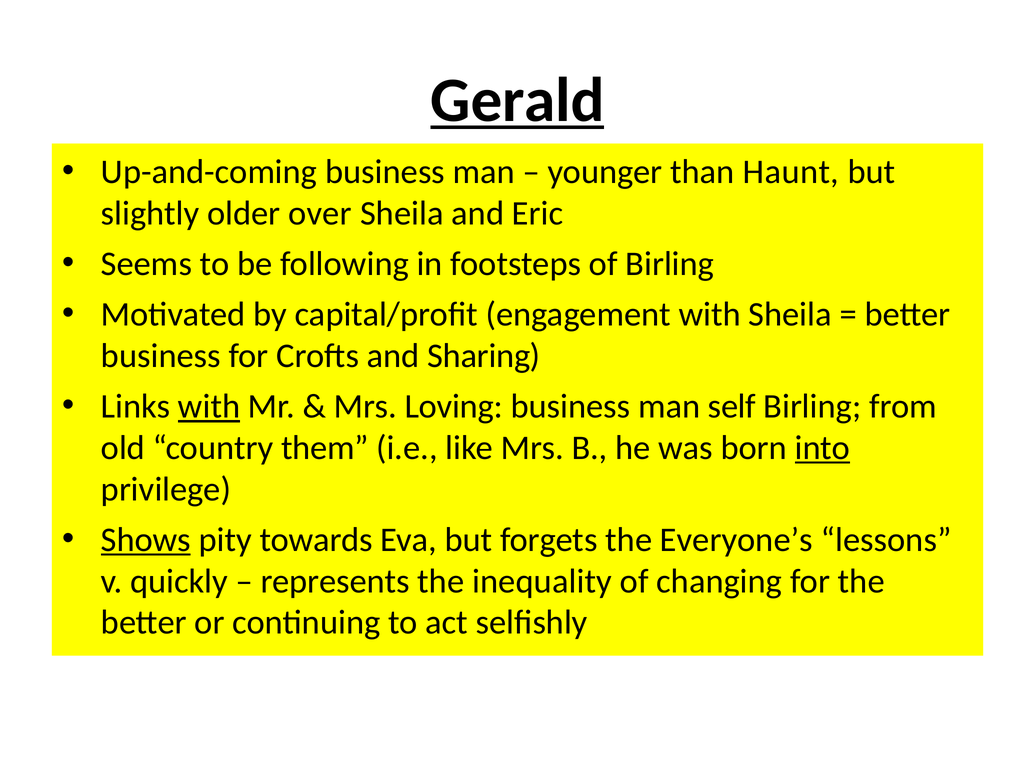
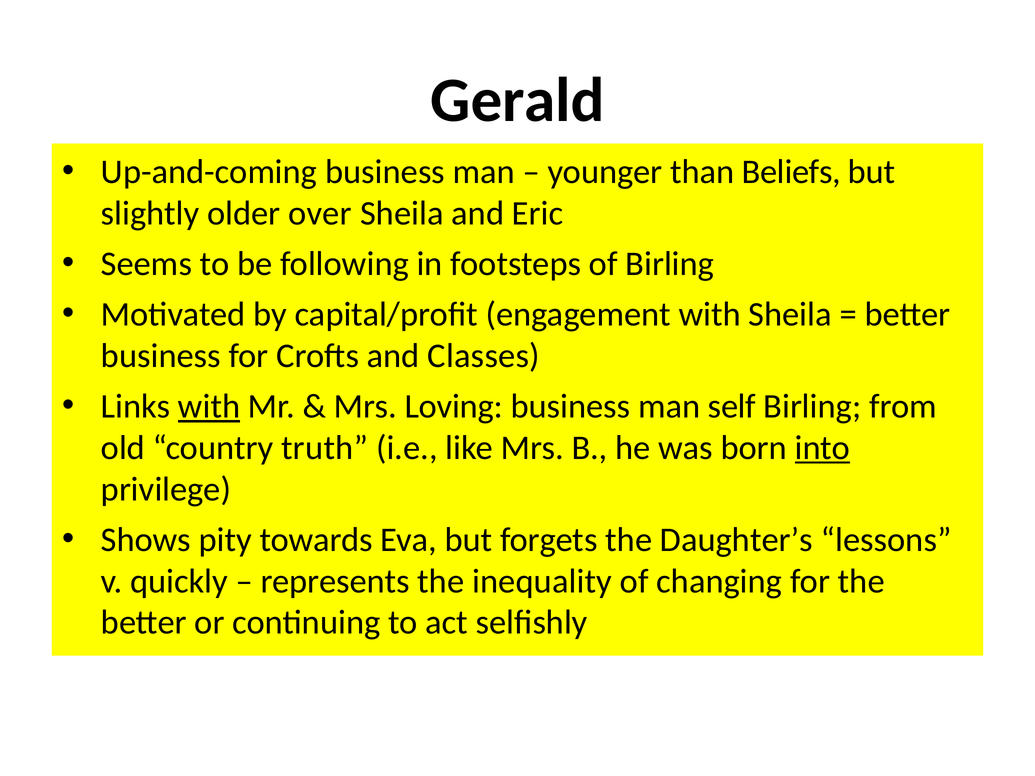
Gerald underline: present -> none
Haunt: Haunt -> Beliefs
Sharing: Sharing -> Classes
them: them -> truth
Shows underline: present -> none
Everyone’s: Everyone’s -> Daughter’s
